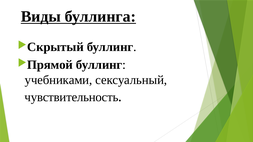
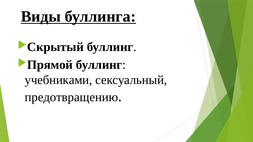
чувствительность: чувствительность -> предотвращению
